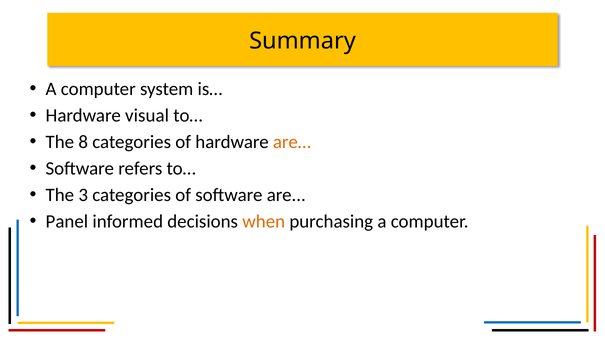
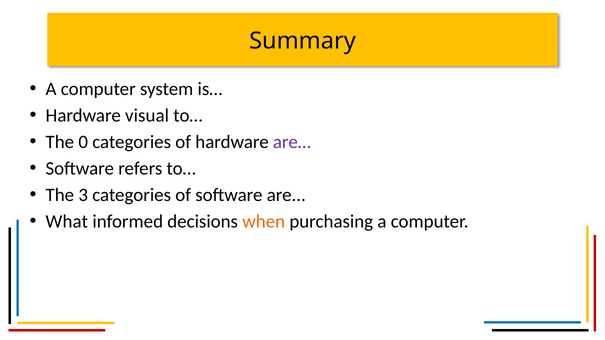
8: 8 -> 0
are… colour: orange -> purple
Panel: Panel -> What
